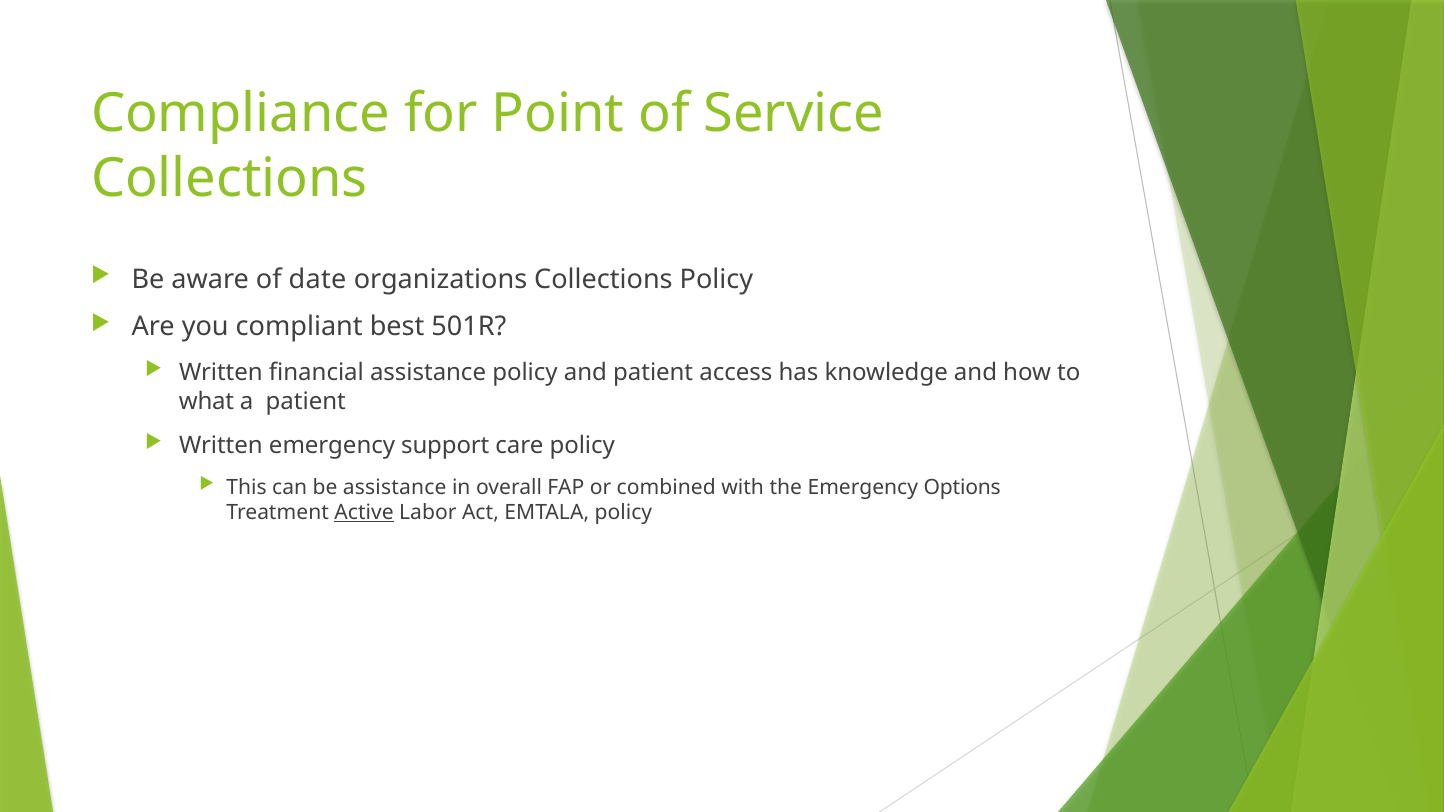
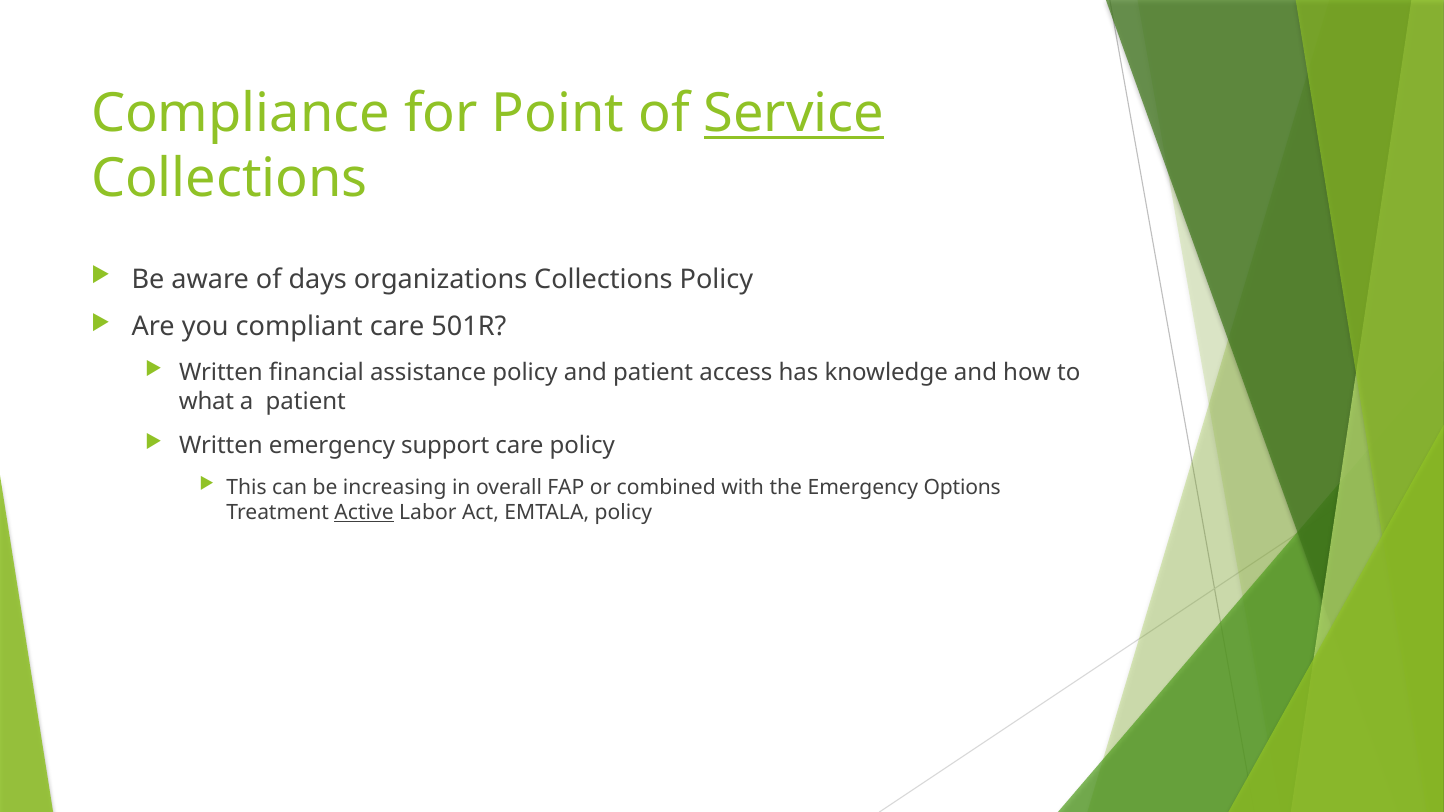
Service underline: none -> present
date: date -> days
compliant best: best -> care
be assistance: assistance -> increasing
